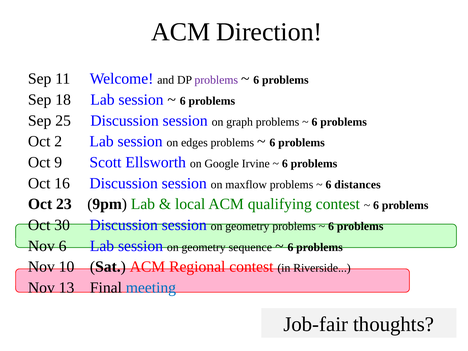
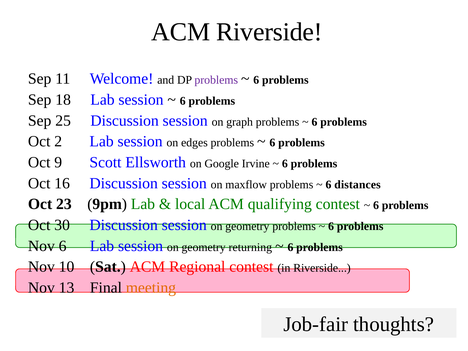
ACM Direction: Direction -> Riverside
sequence: sequence -> returning
meeting colour: blue -> orange
